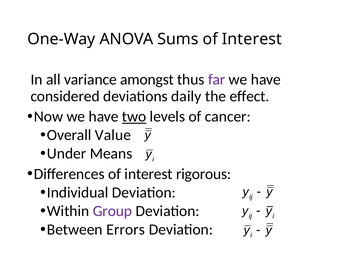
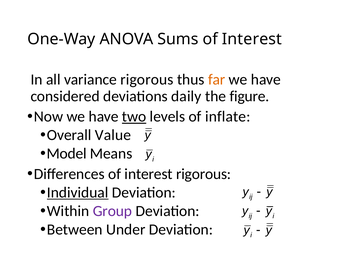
variance amongst: amongst -> rigorous
far colour: purple -> orange
effect: effect -> figure
cancer: cancer -> inflate
Under: Under -> Model
Individual underline: none -> present
Errors: Errors -> Under
